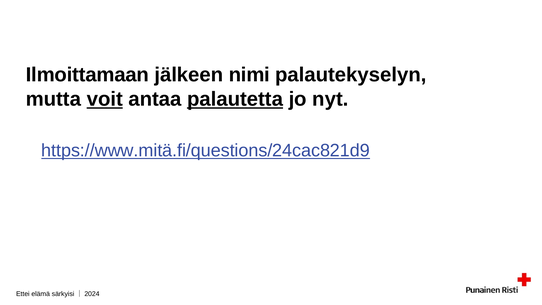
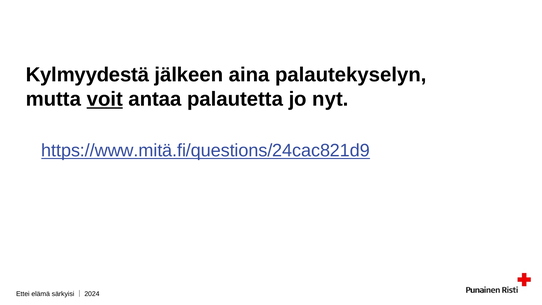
Ilmoittamaan: Ilmoittamaan -> Kylmyydestä
nimi: nimi -> aina
palautetta underline: present -> none
